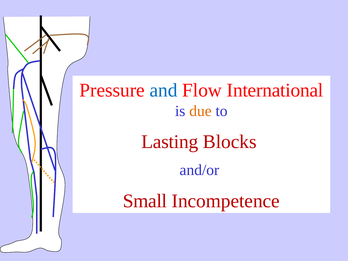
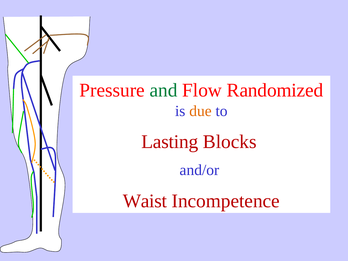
and colour: blue -> green
International: International -> Randomized
Small: Small -> Waist
